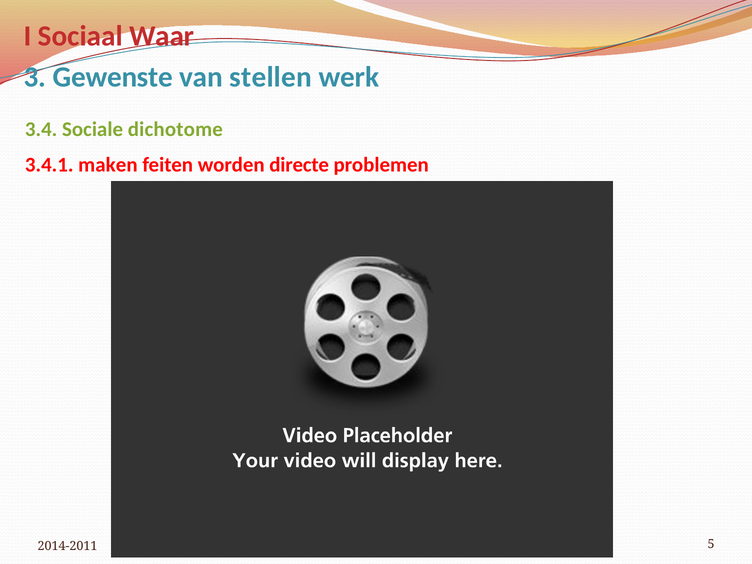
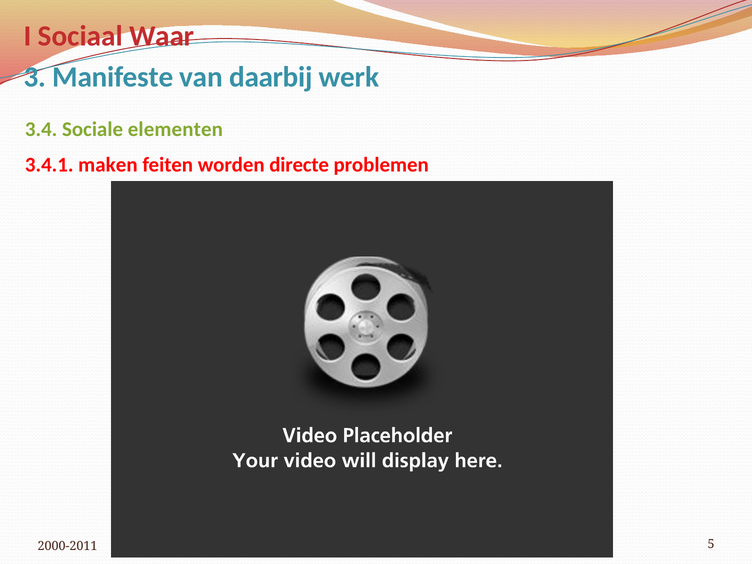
Gewenste: Gewenste -> Manifeste
stellen: stellen -> daarbij
dichotome: dichotome -> elementen
2014-2011: 2014-2011 -> 2000-2011
